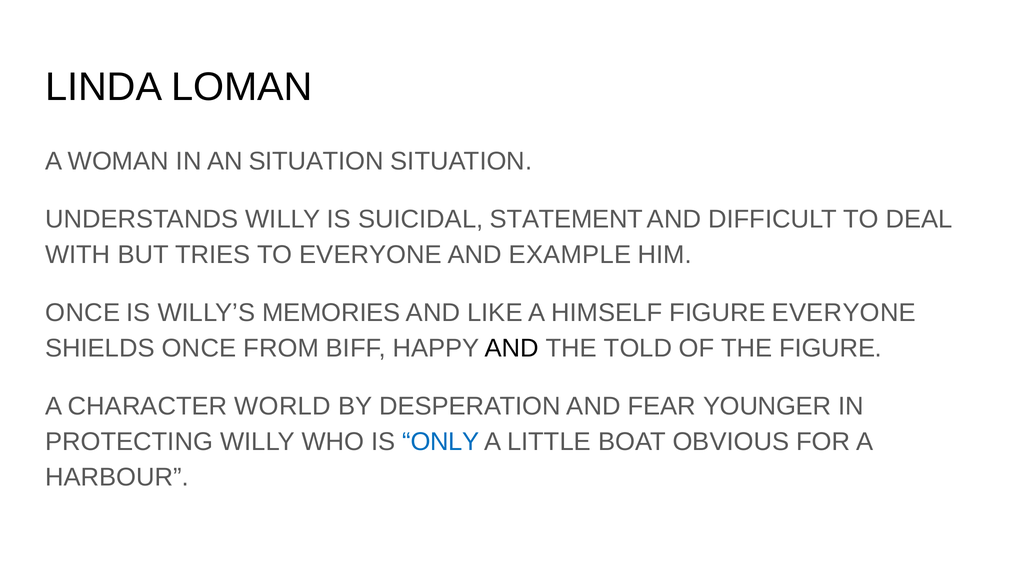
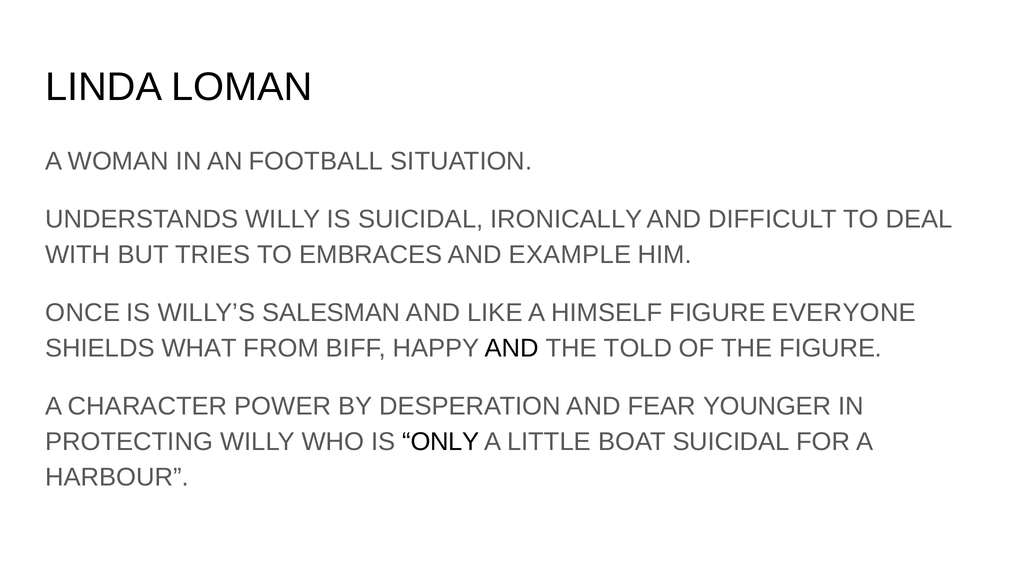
AN SITUATION: SITUATION -> FOOTBALL
STATEMENT: STATEMENT -> IRONICALLY
TO EVERYONE: EVERYONE -> EMBRACES
MEMORIES: MEMORIES -> SALESMAN
SHIELDS ONCE: ONCE -> WHAT
WORLD: WORLD -> POWER
ONLY colour: blue -> black
BOAT OBVIOUS: OBVIOUS -> SUICIDAL
